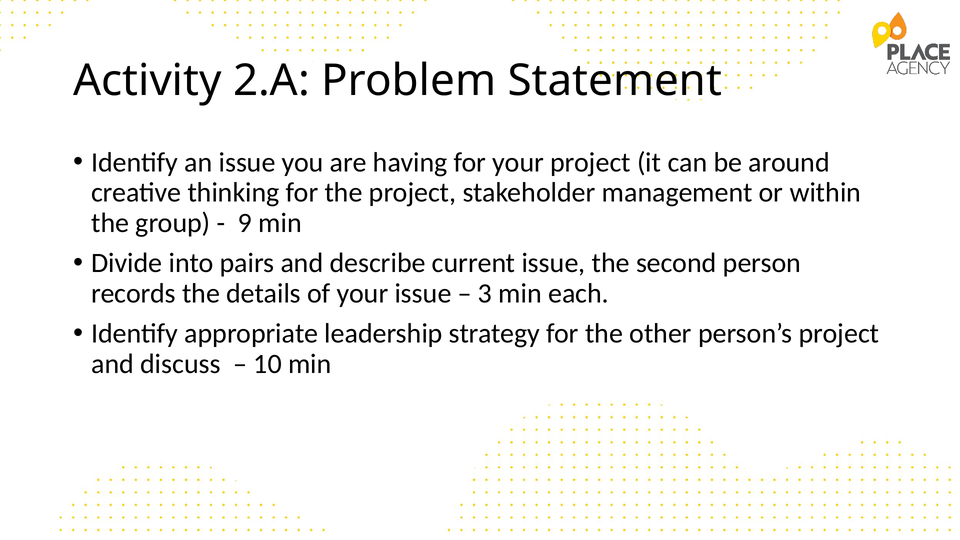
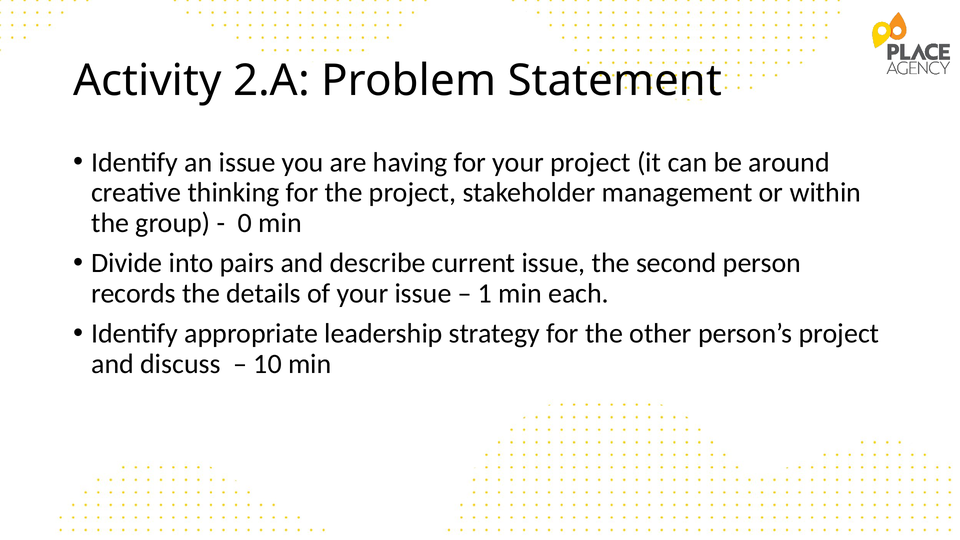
9: 9 -> 0
3: 3 -> 1
